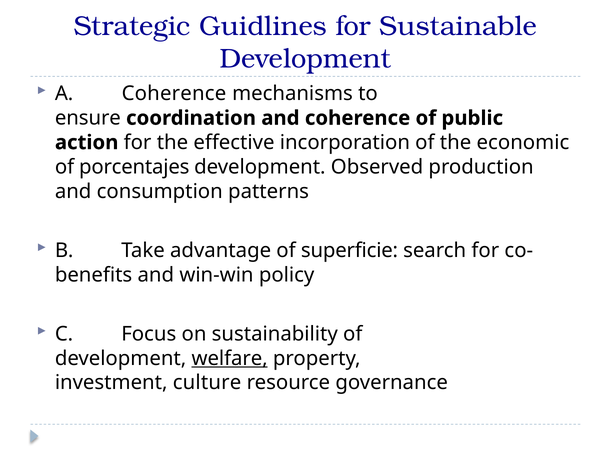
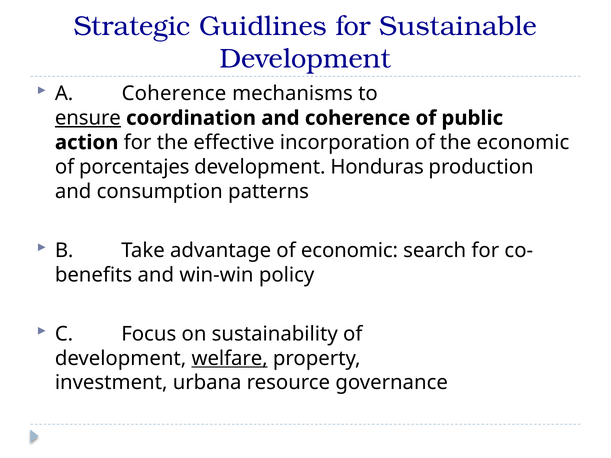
ensure underline: none -> present
Observed: Observed -> Honduras
of superficie: superficie -> economic
culture: culture -> urbana
